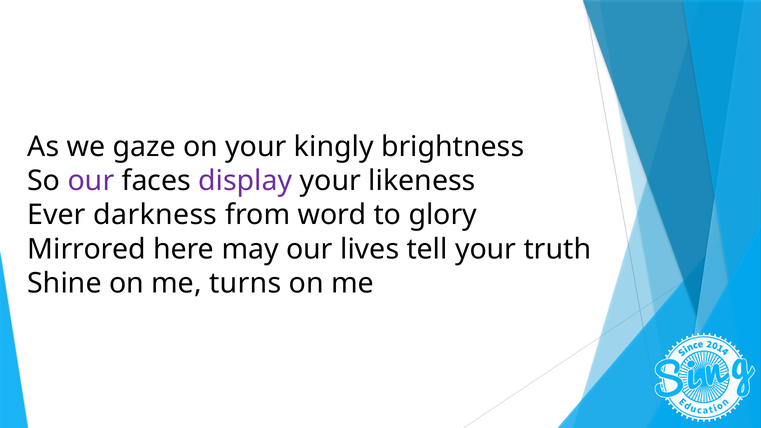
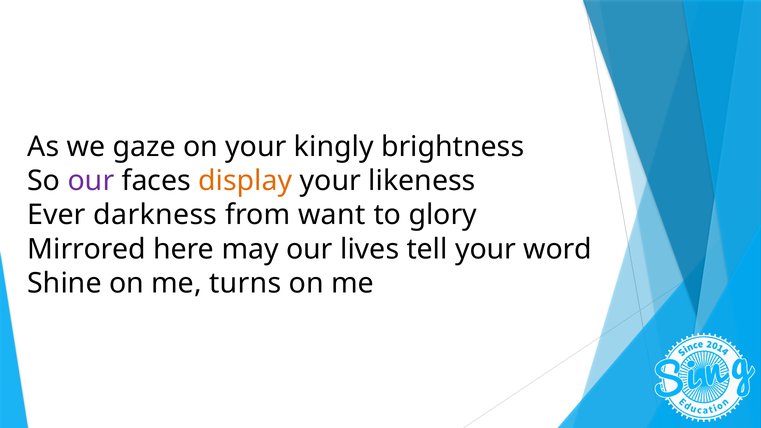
display colour: purple -> orange
word: word -> want
truth: truth -> word
